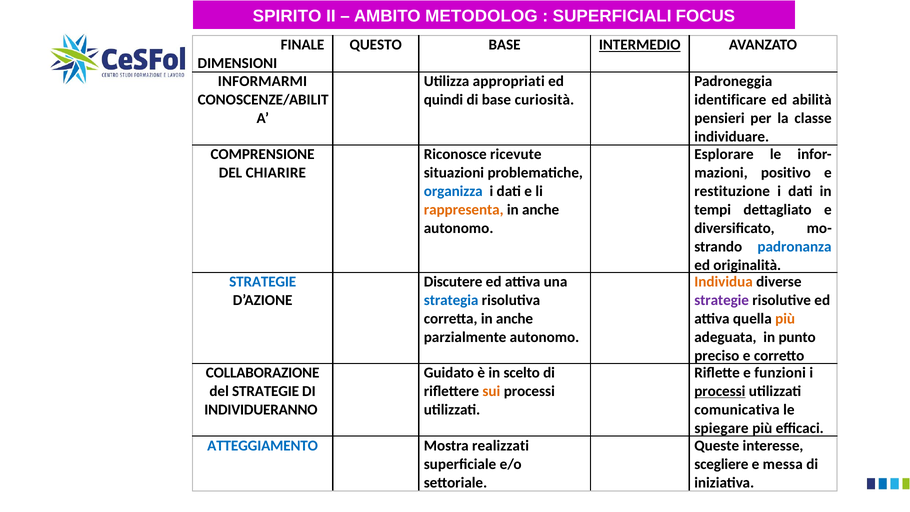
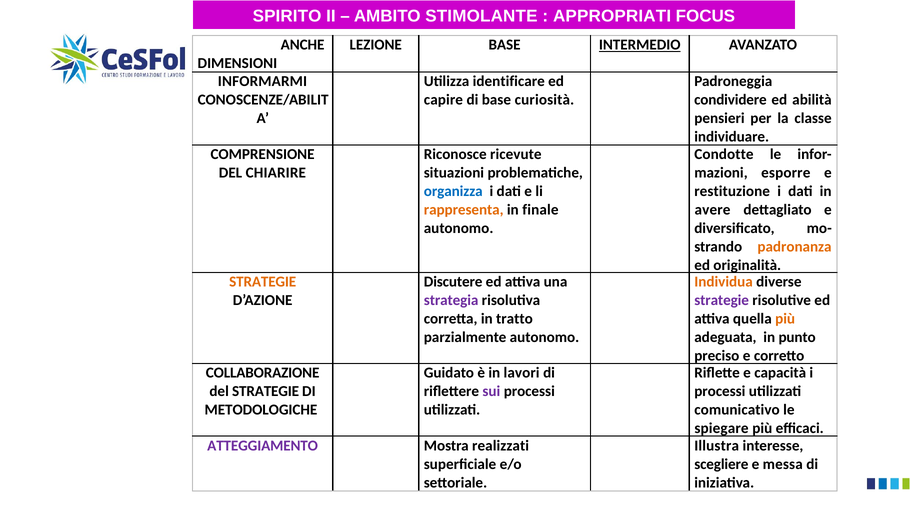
METODOLOG: METODOLOG -> STIMOLANTE
SUPERFICIALI: SUPERFICIALI -> APPROPRIATI
FINALE: FINALE -> ANCHE
QUESTO: QUESTO -> LEZIONE
appropriati: appropriati -> identificare
quindi: quindi -> capire
identificare: identificare -> condividere
Esplorare: Esplorare -> Condotte
positivo: positivo -> esporre
anche at (541, 210): anche -> finale
tempi: tempi -> avere
padronanza colour: blue -> orange
STRATEGIE at (263, 282) colour: blue -> orange
strategia colour: blue -> purple
corretta in anche: anche -> tratto
scelto: scelto -> lavori
funzioni: funzioni -> capacità
sui colour: orange -> purple
processi at (720, 391) underline: present -> none
INDIVIDUERANNO: INDIVIDUERANNO -> METODOLOGICHE
comunicativa: comunicativa -> comunicativo
ATTEGGIAMENTO colour: blue -> purple
Queste: Queste -> Illustra
